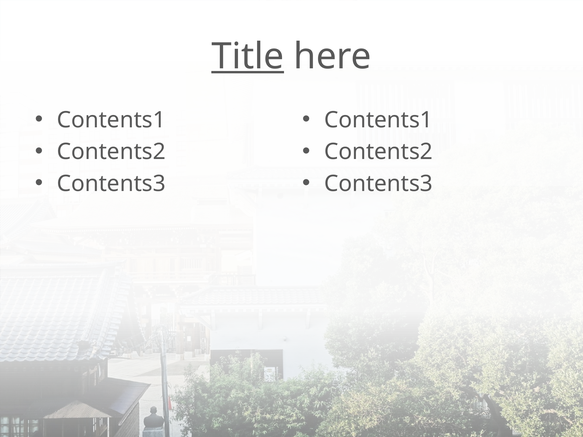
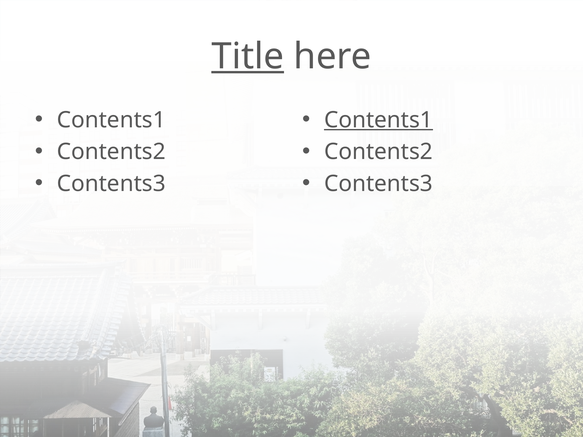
Contents1 at (379, 120) underline: none -> present
